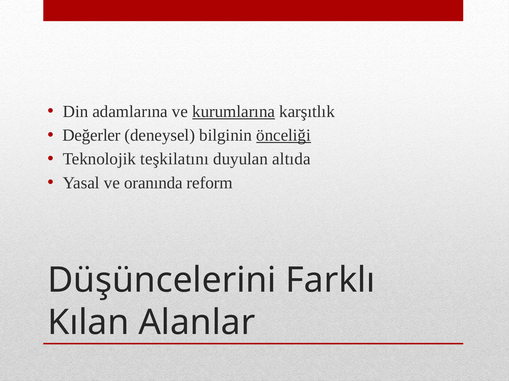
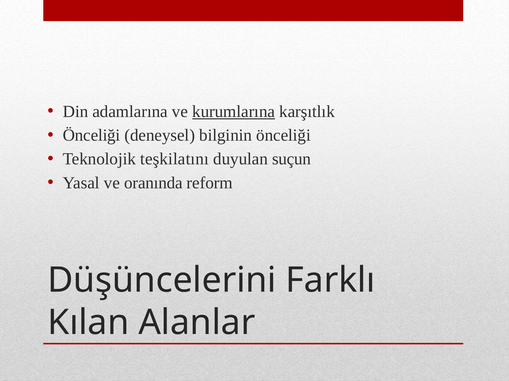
Değerler at (92, 136): Değerler -> Önceliği
önceliği at (284, 136) underline: present -> none
altıda: altıda -> suçun
